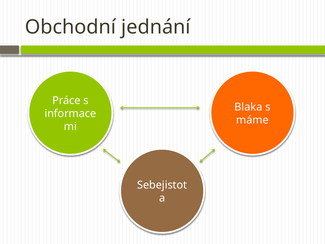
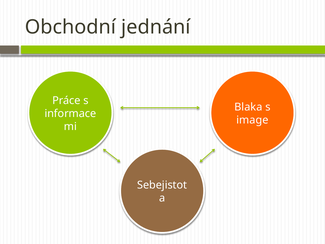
máme: máme -> image
